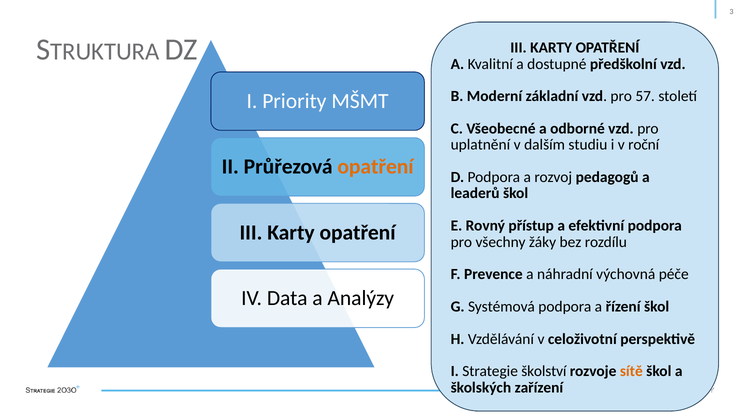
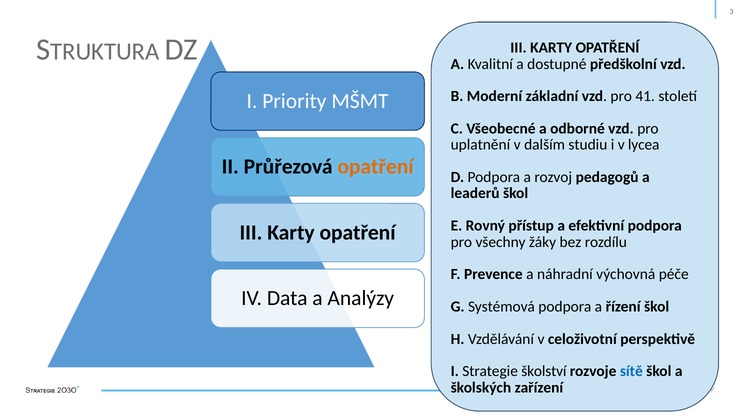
57: 57 -> 41
roční: roční -> lycea
sítě colour: orange -> blue
